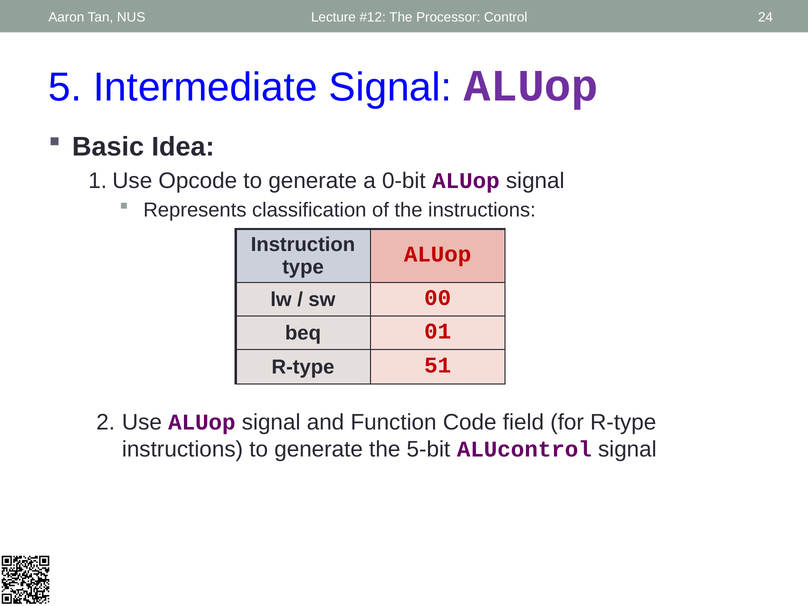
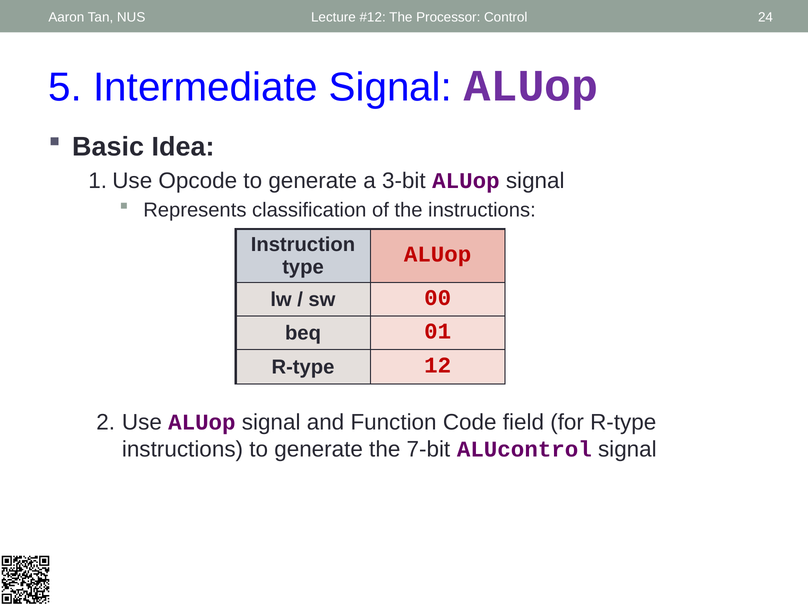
0-bit: 0-bit -> 3-bit
51: 51 -> 12
5-bit: 5-bit -> 7-bit
